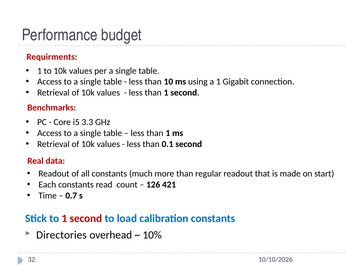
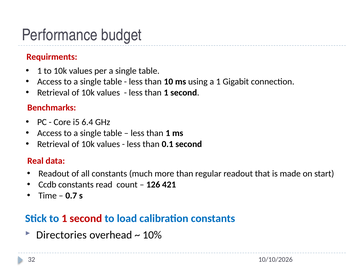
3.3: 3.3 -> 6.4
Each: Each -> Ccdb
